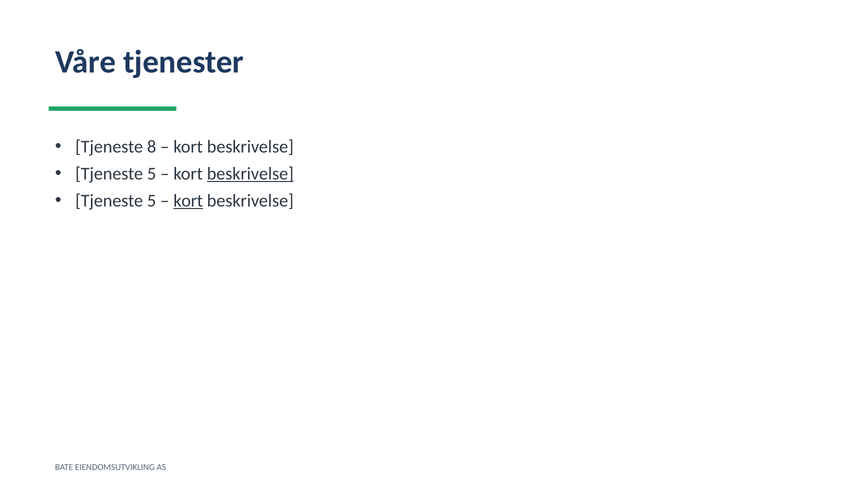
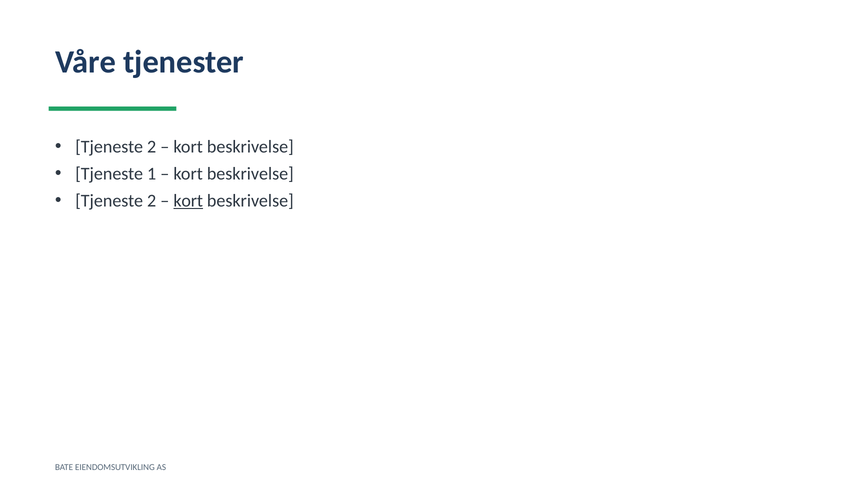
8 at (152, 147): 8 -> 2
5 at (152, 174): 5 -> 1
beskrivelse at (250, 174) underline: present -> none
5 at (152, 201): 5 -> 2
